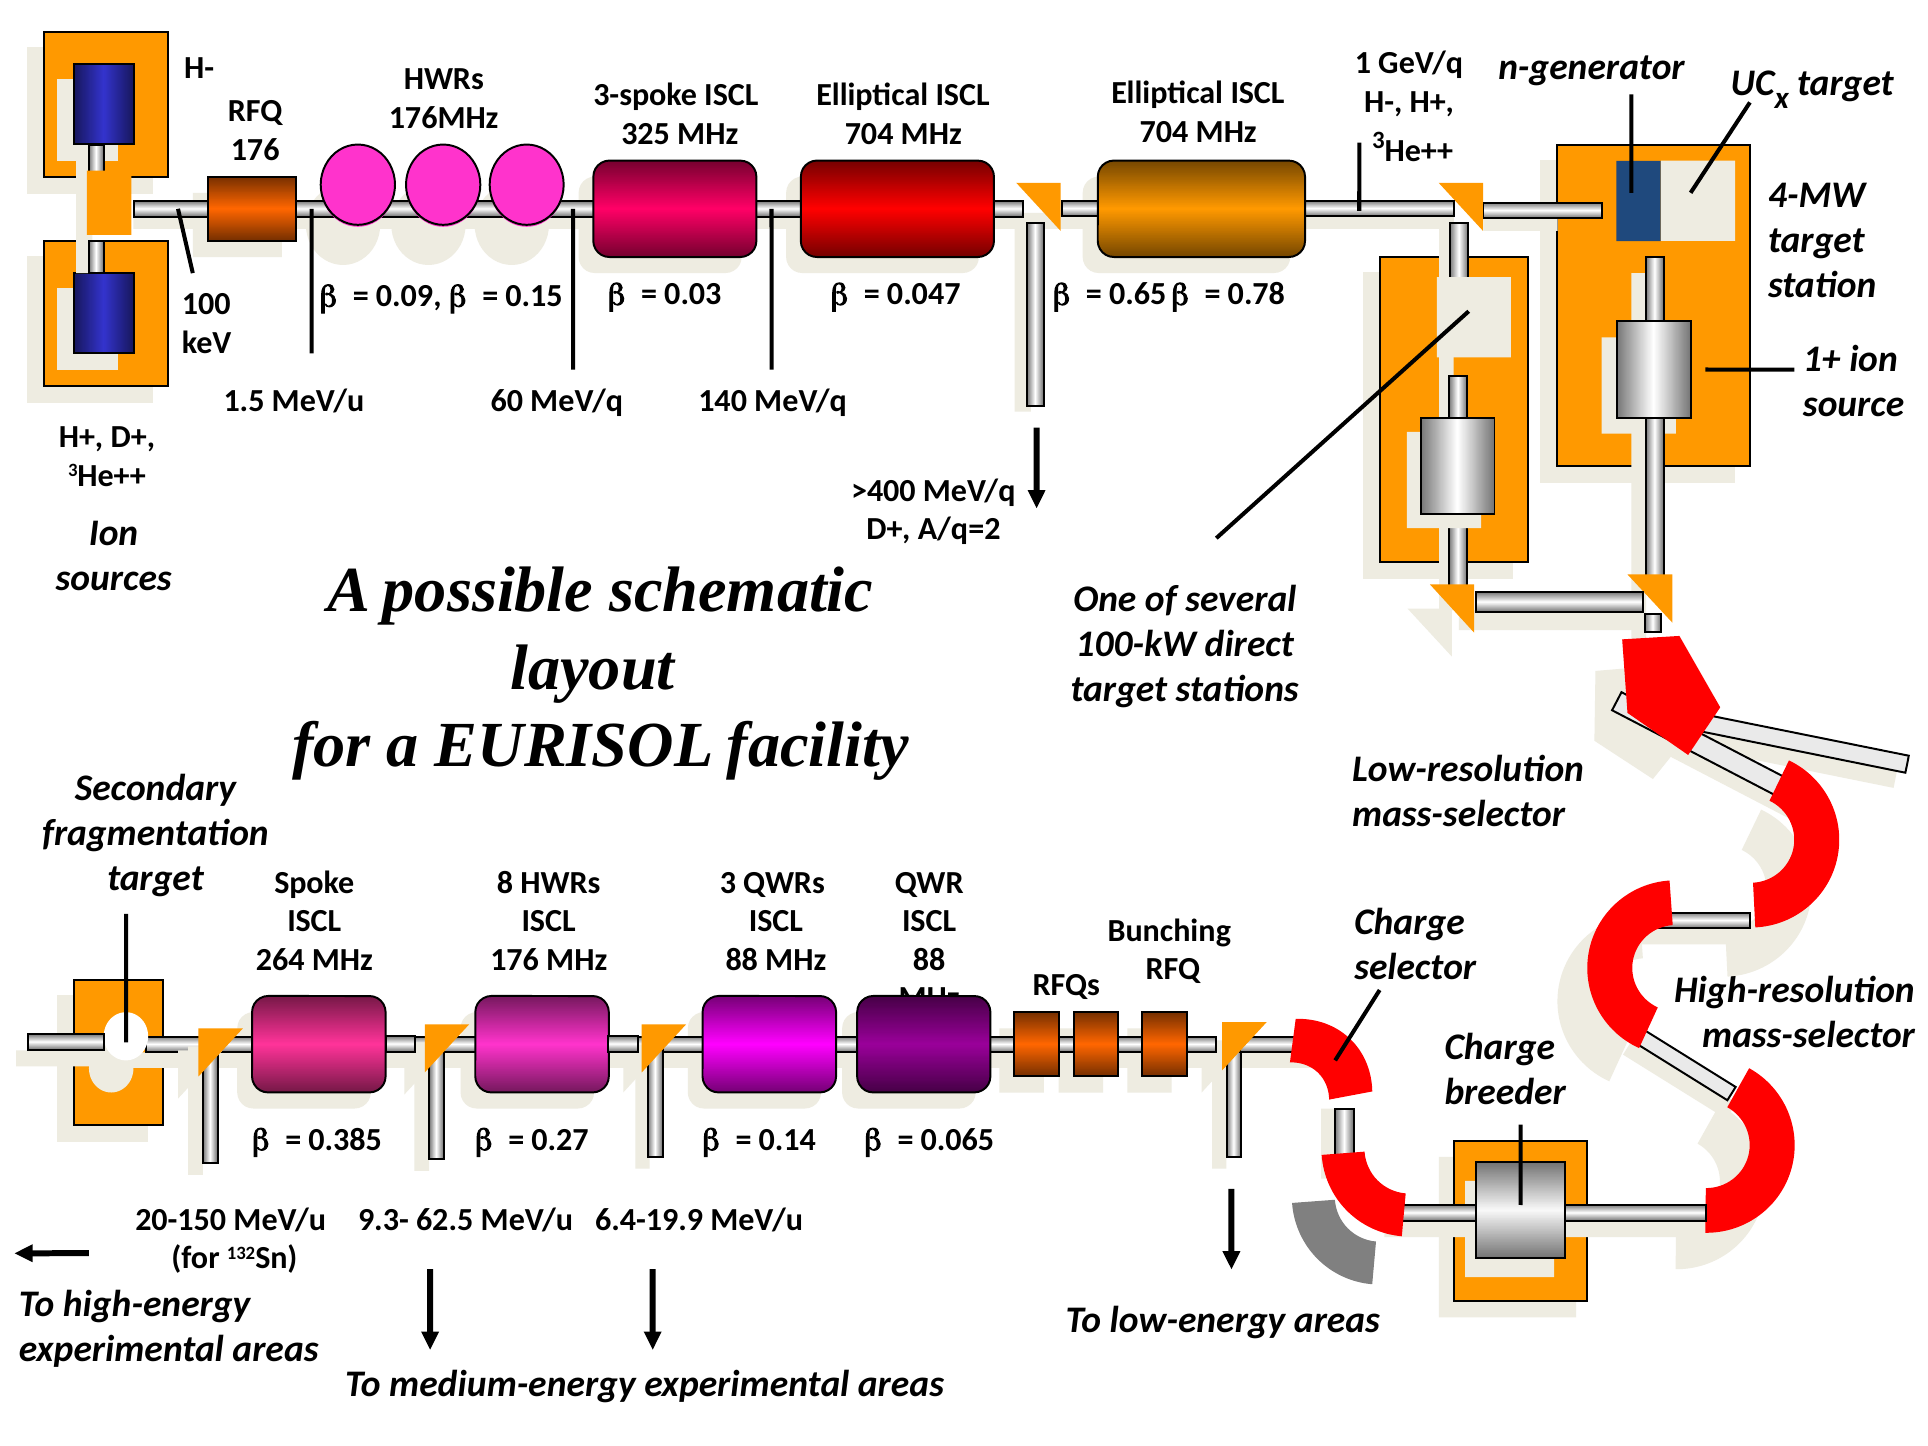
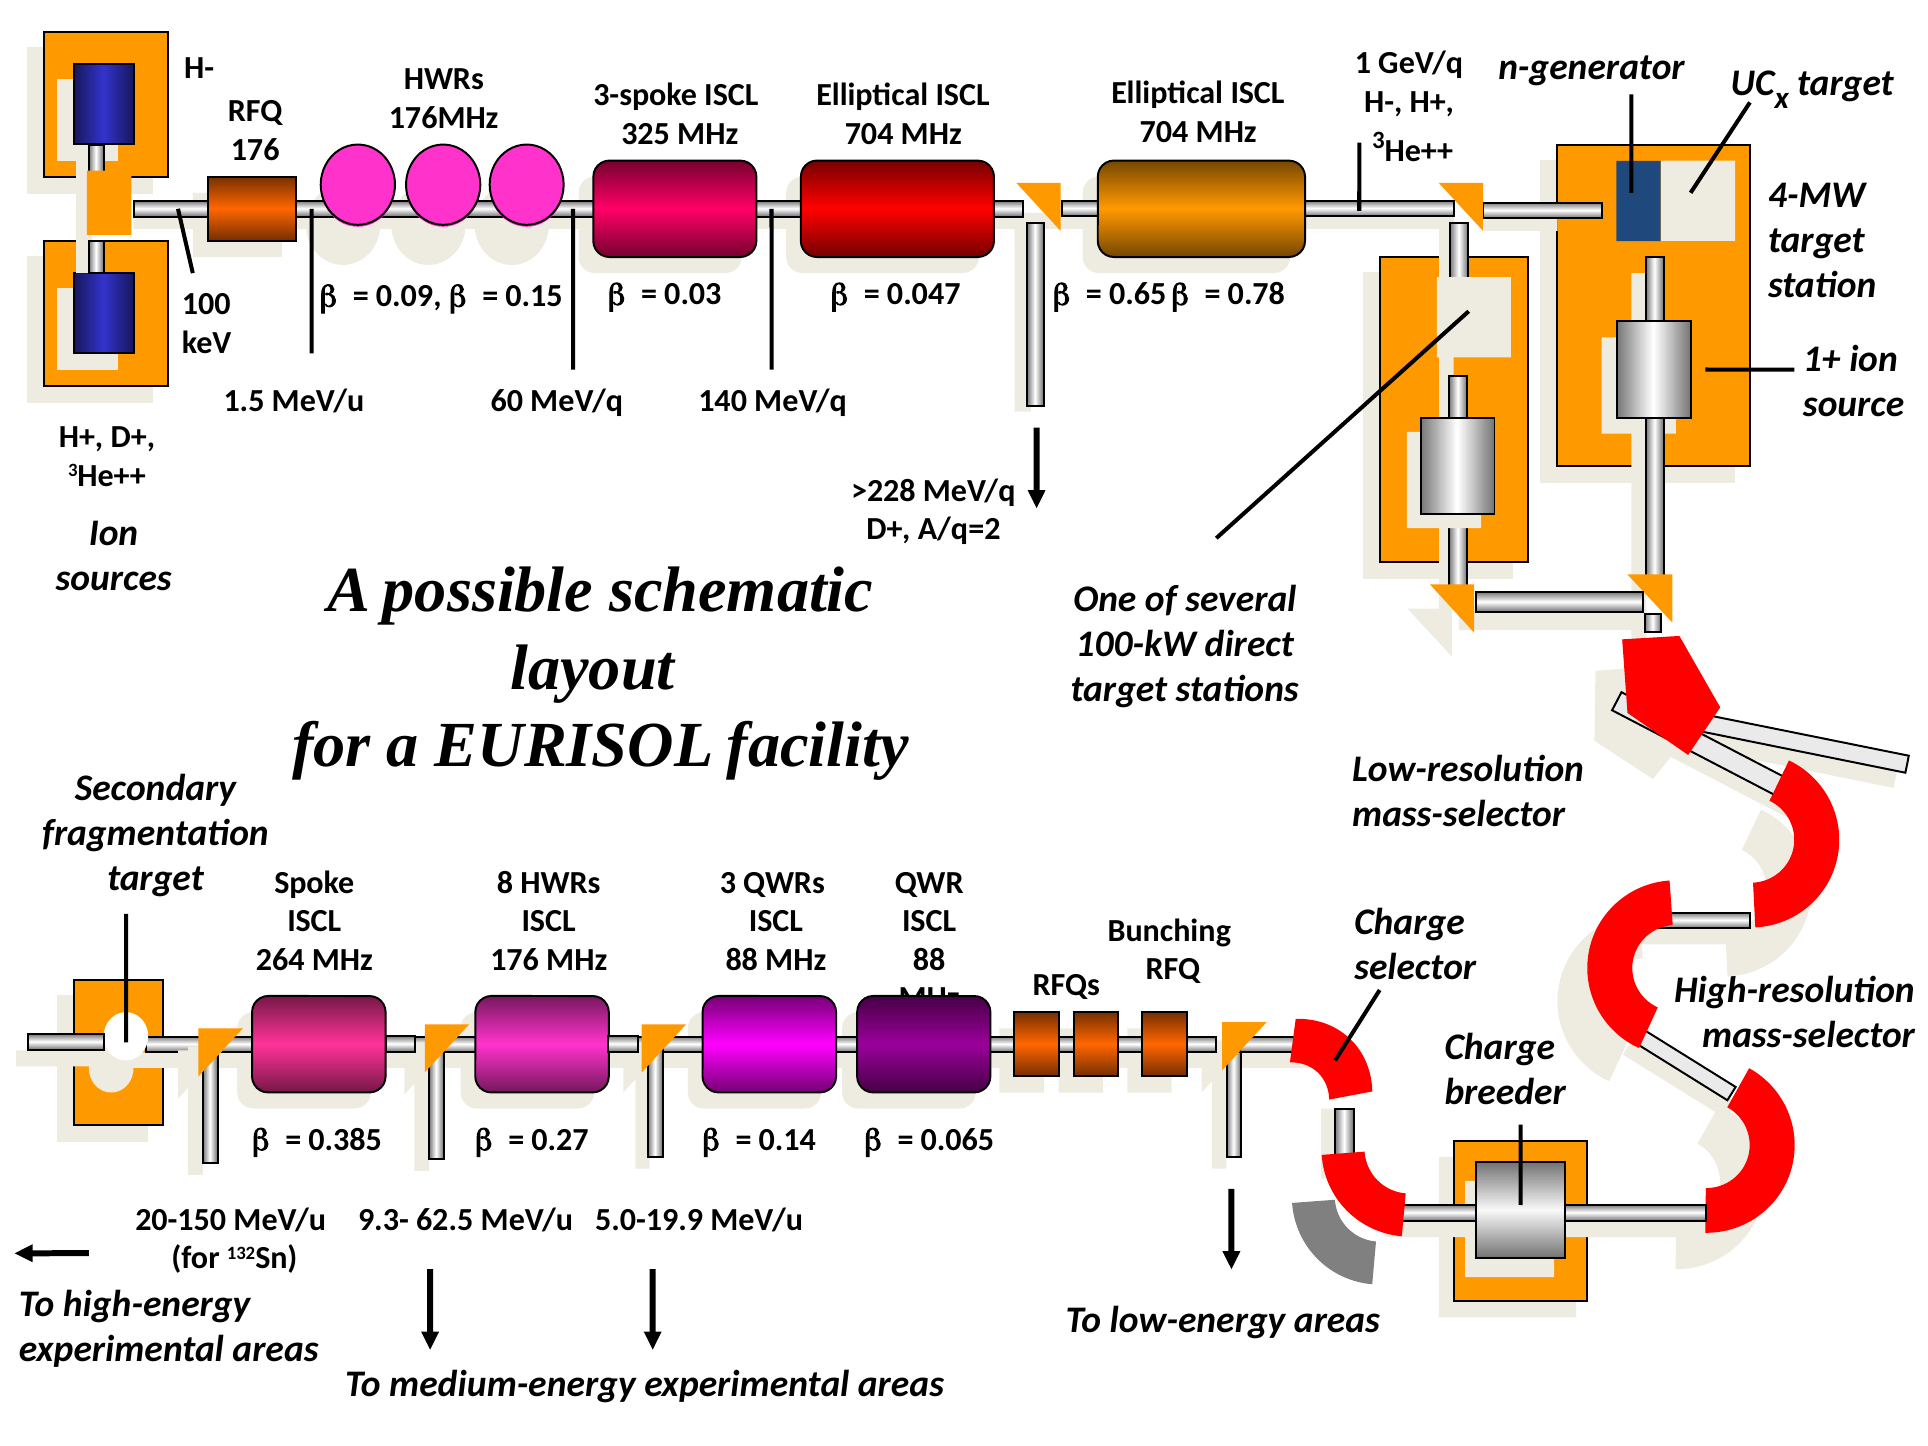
>400: >400 -> >228
6.4-19.9: 6.4-19.9 -> 5.0-19.9
